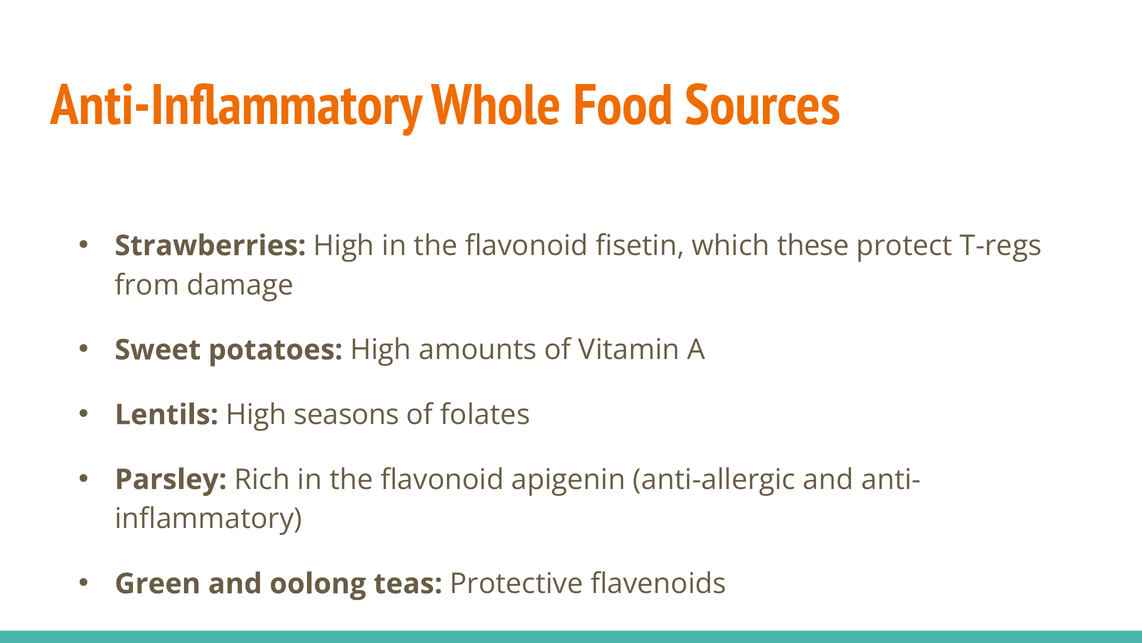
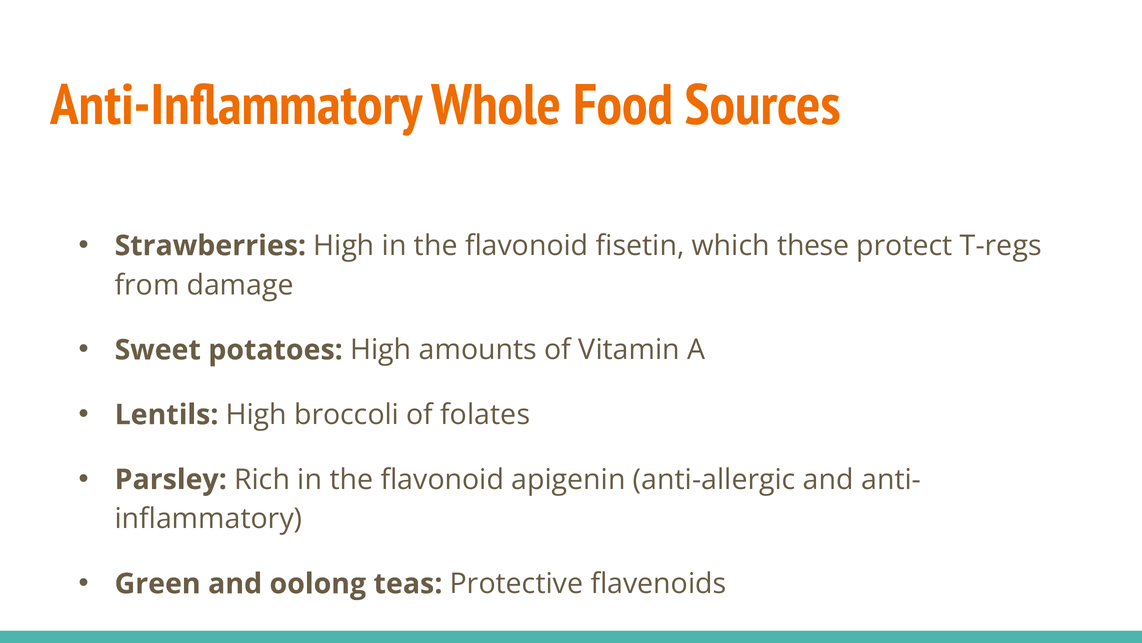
seasons: seasons -> broccoli
